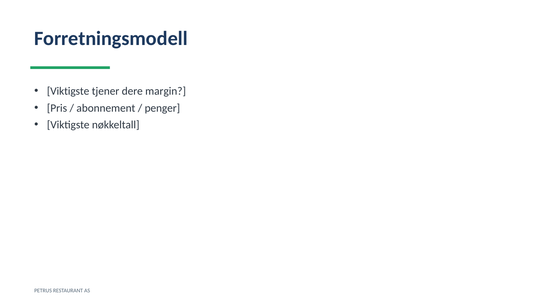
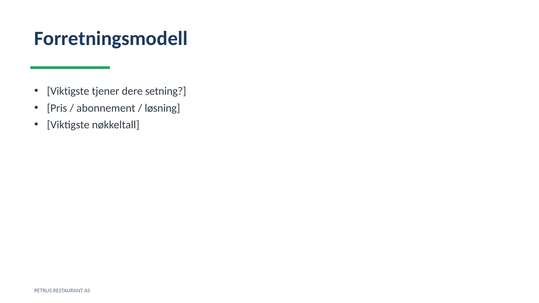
margin: margin -> setning
penger: penger -> løsning
